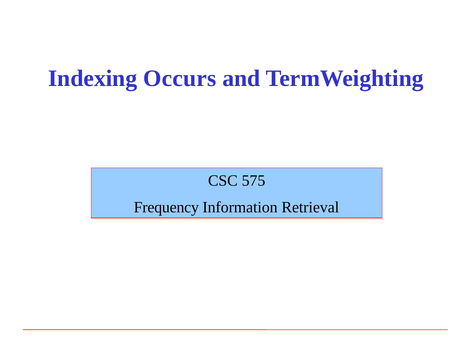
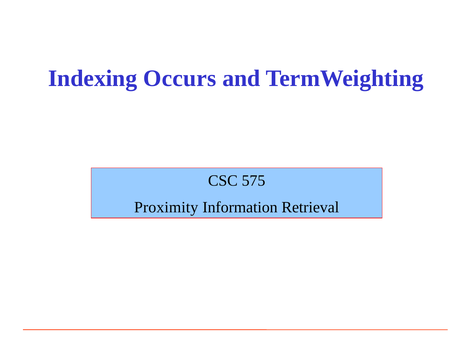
Frequency: Frequency -> Proximity
